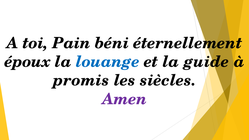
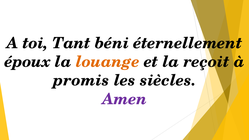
Pain: Pain -> Tant
louange colour: blue -> orange
guide: guide -> reçoit
